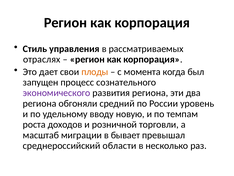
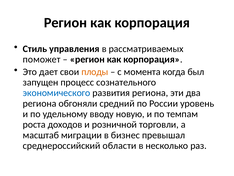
отраслях: отраслях -> поможет
экономического colour: purple -> blue
бывает: бывает -> бизнес
